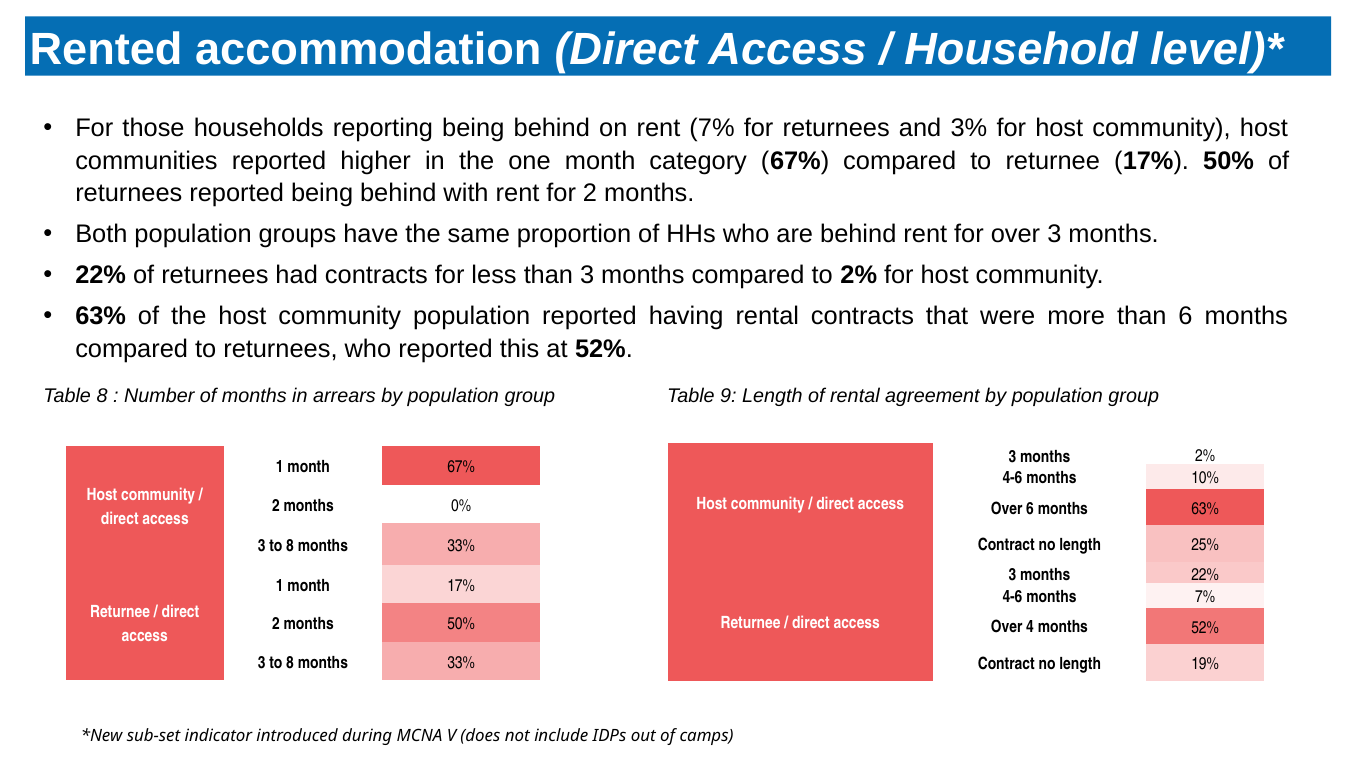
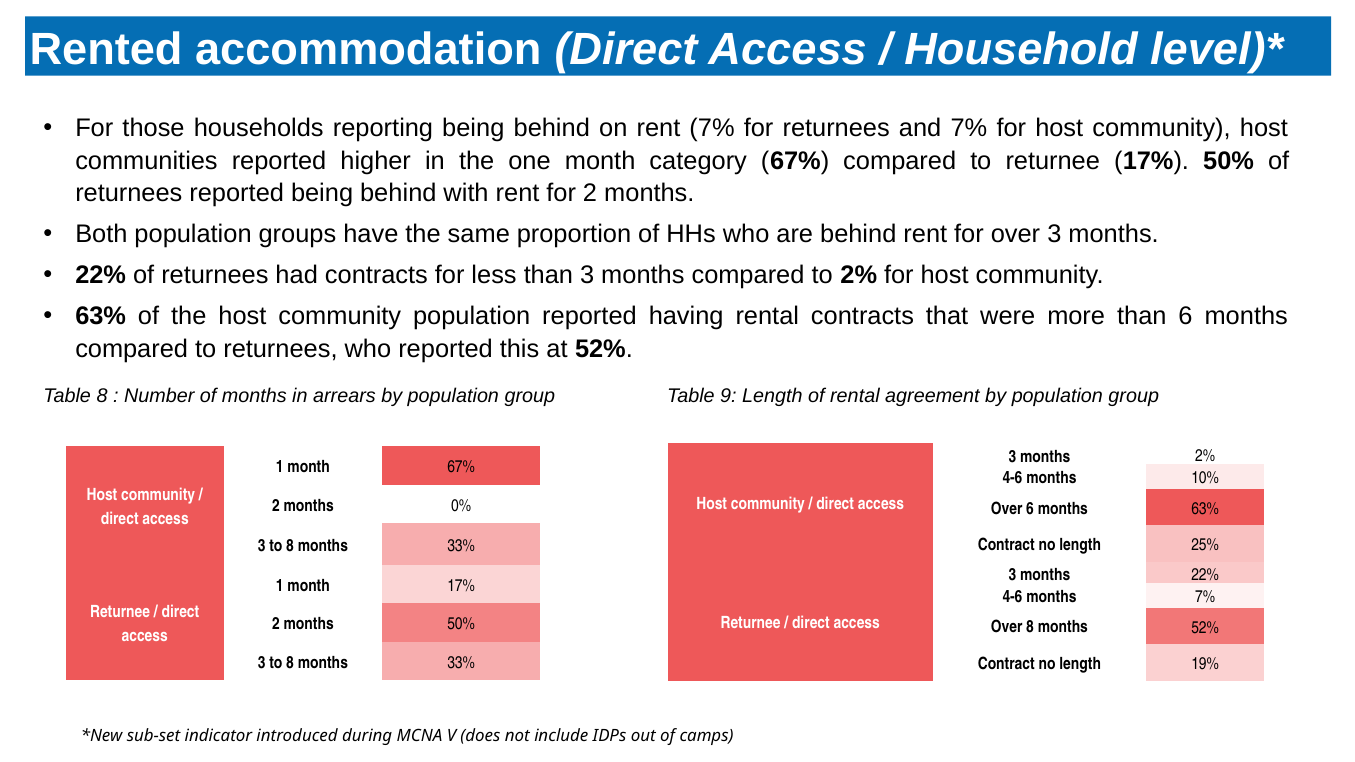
and 3%: 3% -> 7%
Over 4: 4 -> 8
